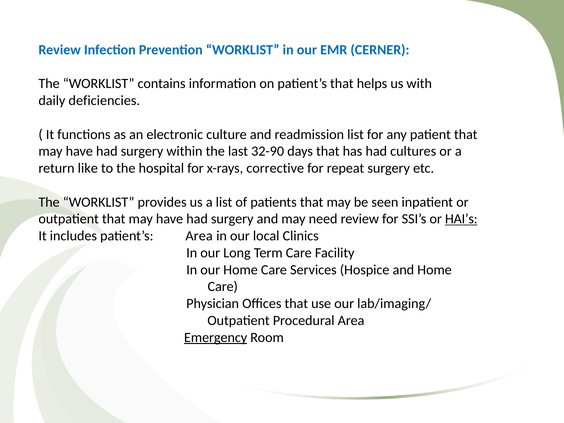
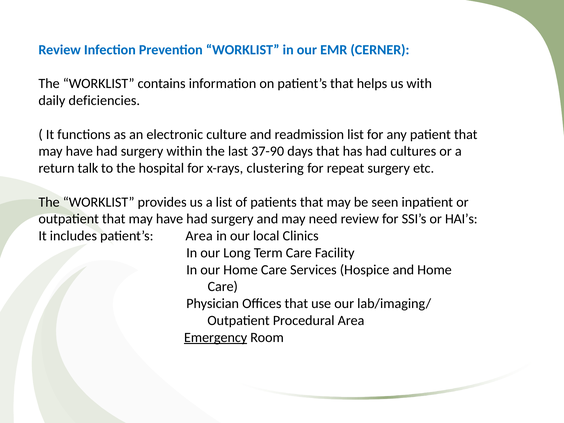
32-90: 32-90 -> 37-90
like: like -> talk
corrective: corrective -> clustering
HAI’s underline: present -> none
